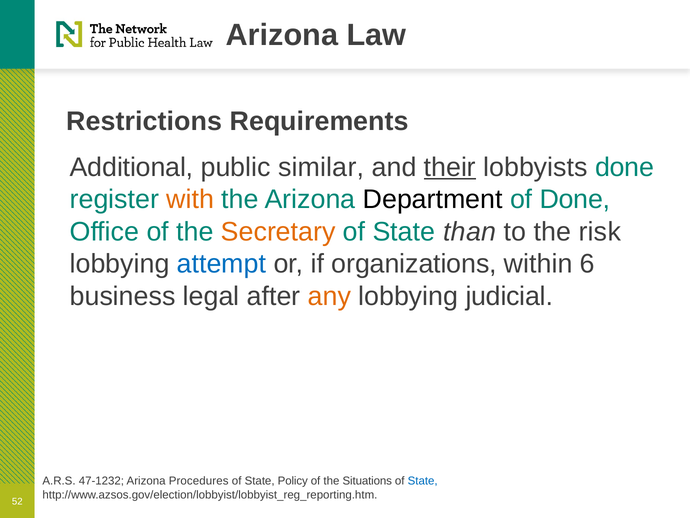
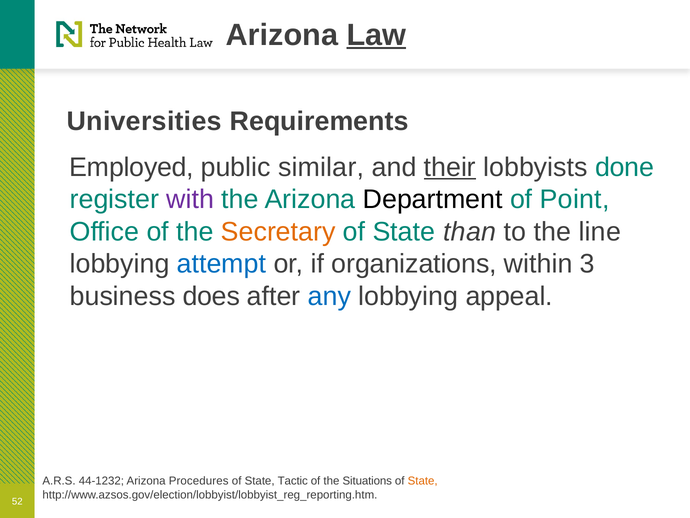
Law underline: none -> present
Restrictions: Restrictions -> Universities
Additional: Additional -> Employed
with colour: orange -> purple
of Done: Done -> Point
risk: risk -> line
6: 6 -> 3
legal: legal -> does
any colour: orange -> blue
judicial: judicial -> appeal
47-1232: 47-1232 -> 44-1232
Policy: Policy -> Tactic
State at (423, 480) colour: blue -> orange
